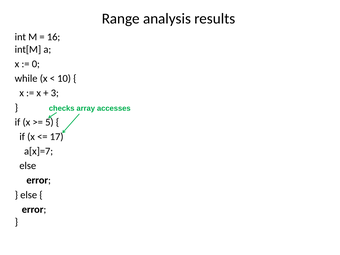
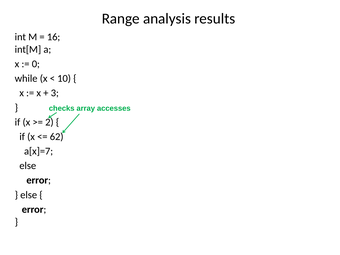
5: 5 -> 2
17: 17 -> 62
